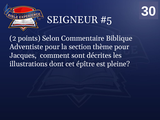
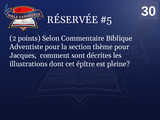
SEIGNEUR: SEIGNEUR -> RÉSERVÉE
